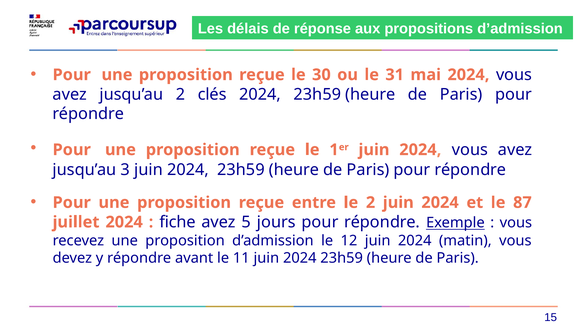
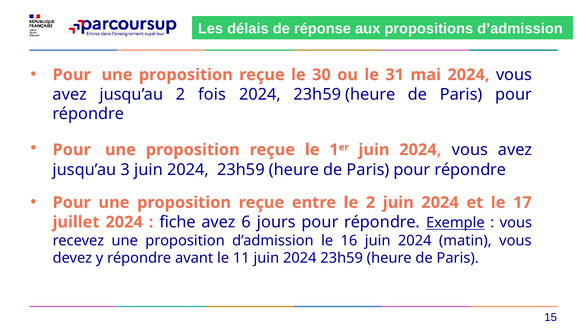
clés: clés -> fois
87: 87 -> 17
5: 5 -> 6
12: 12 -> 16
